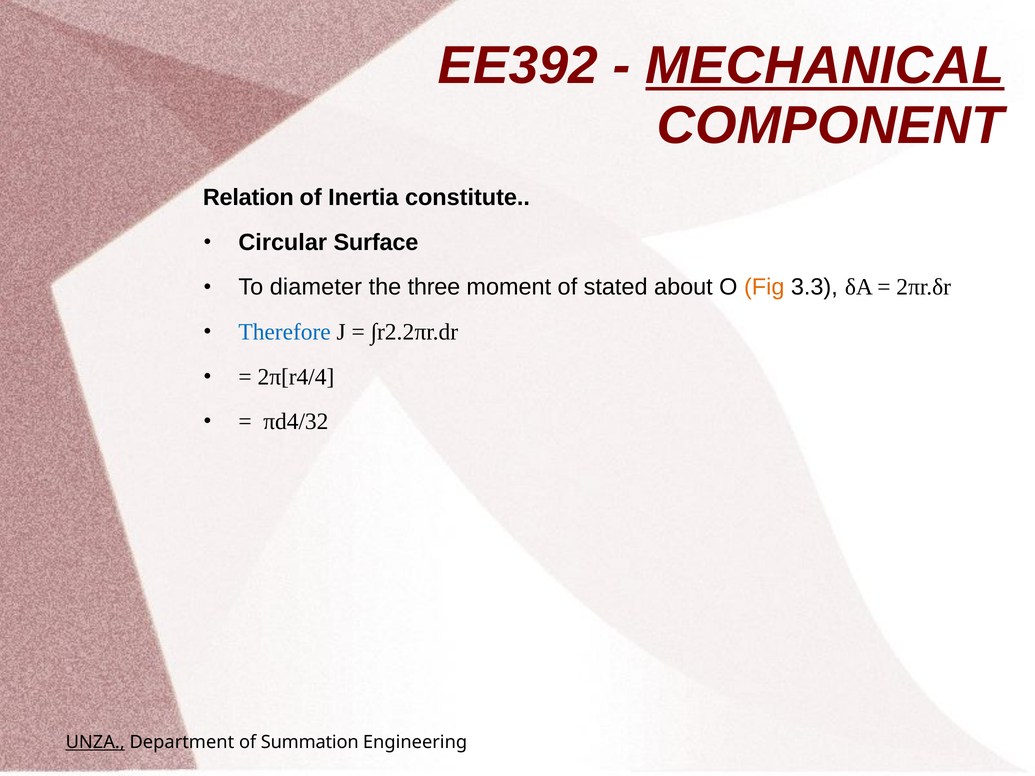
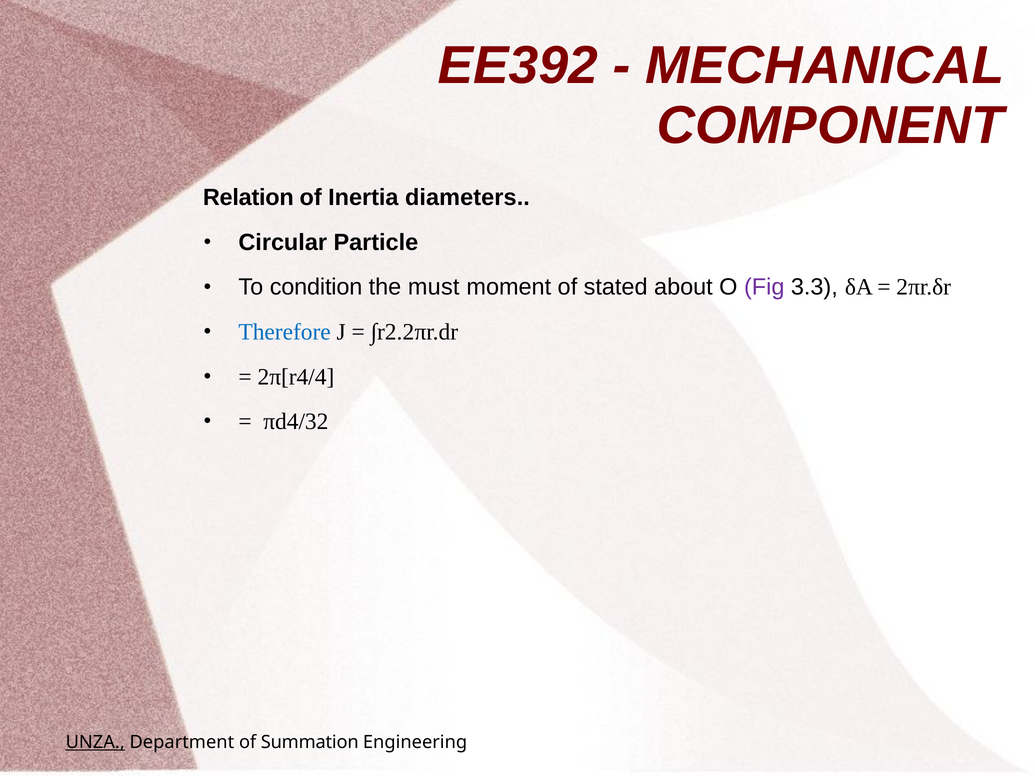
MECHANICAL underline: present -> none
constitute: constitute -> diameters
Surface: Surface -> Particle
diameter: diameter -> condition
three: three -> must
Fig colour: orange -> purple
